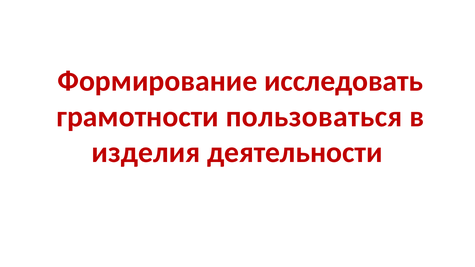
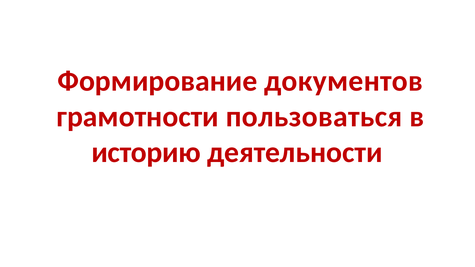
исследовать: исследовать -> документов
изделия: изделия -> историю
